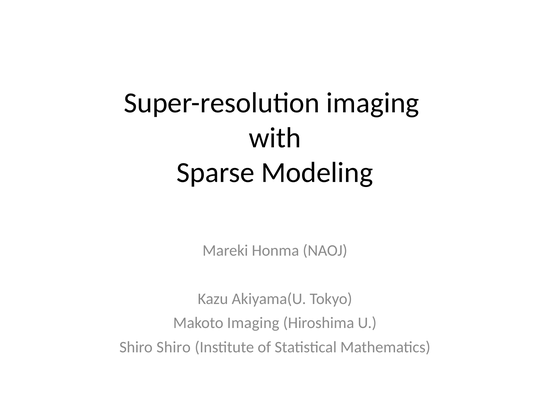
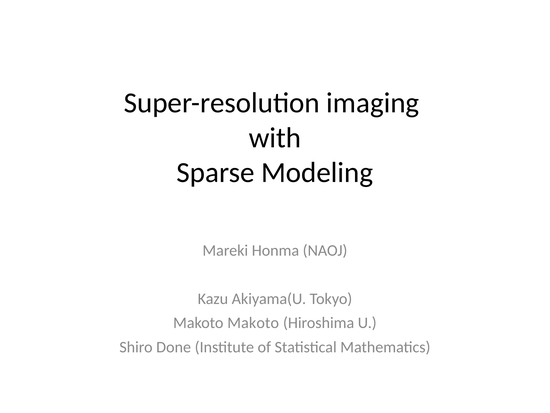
Makoto Imaging: Imaging -> Makoto
Shiro Shiro: Shiro -> Done
